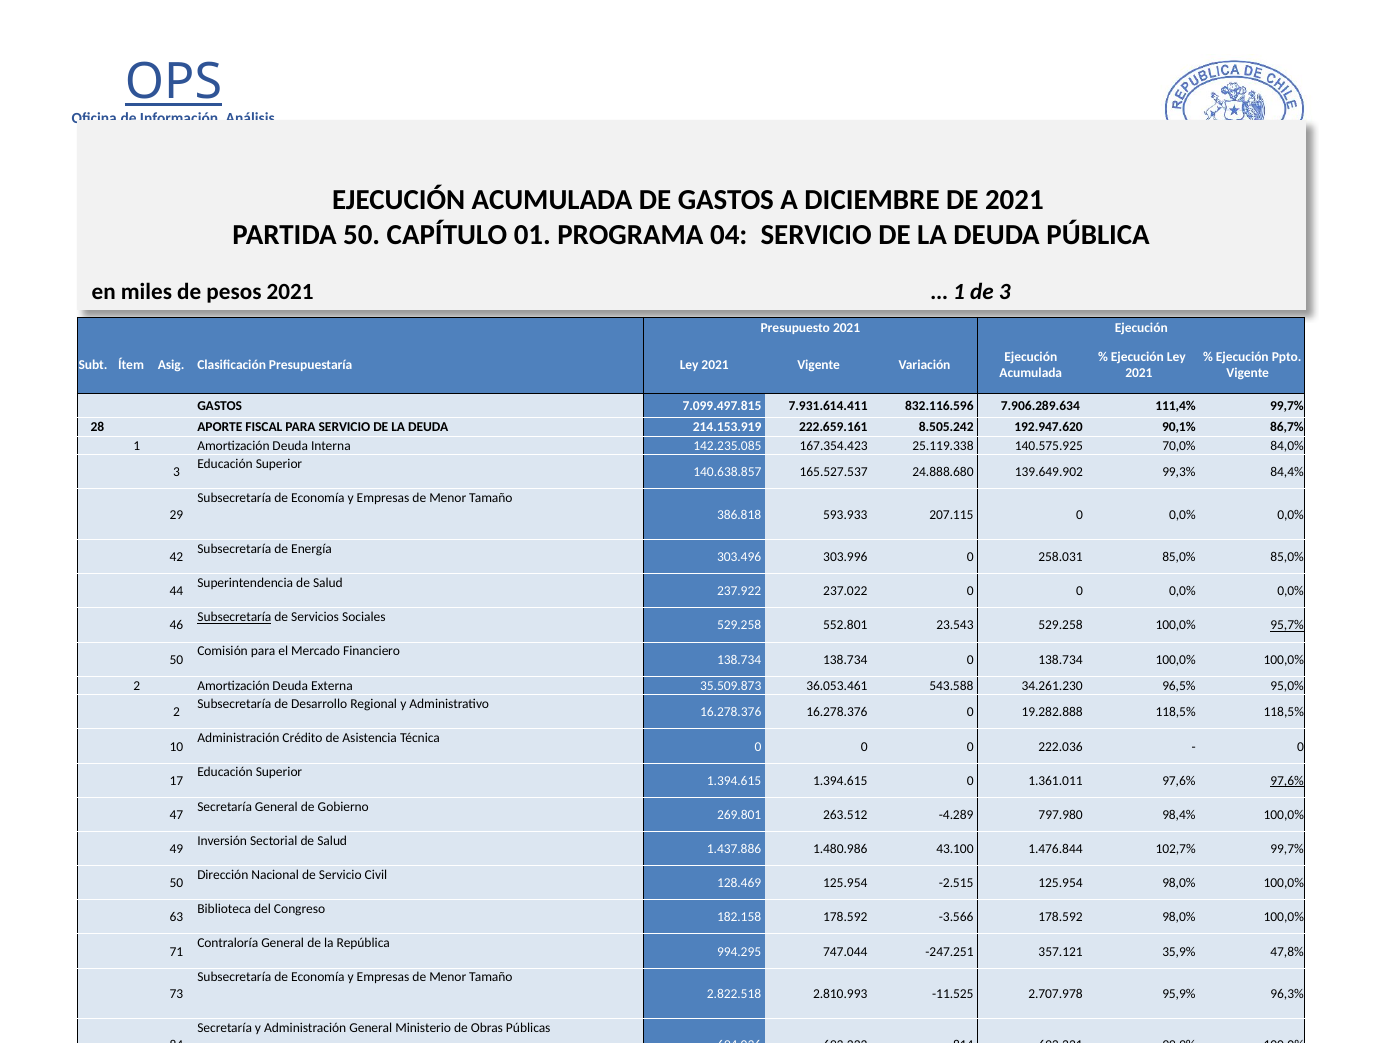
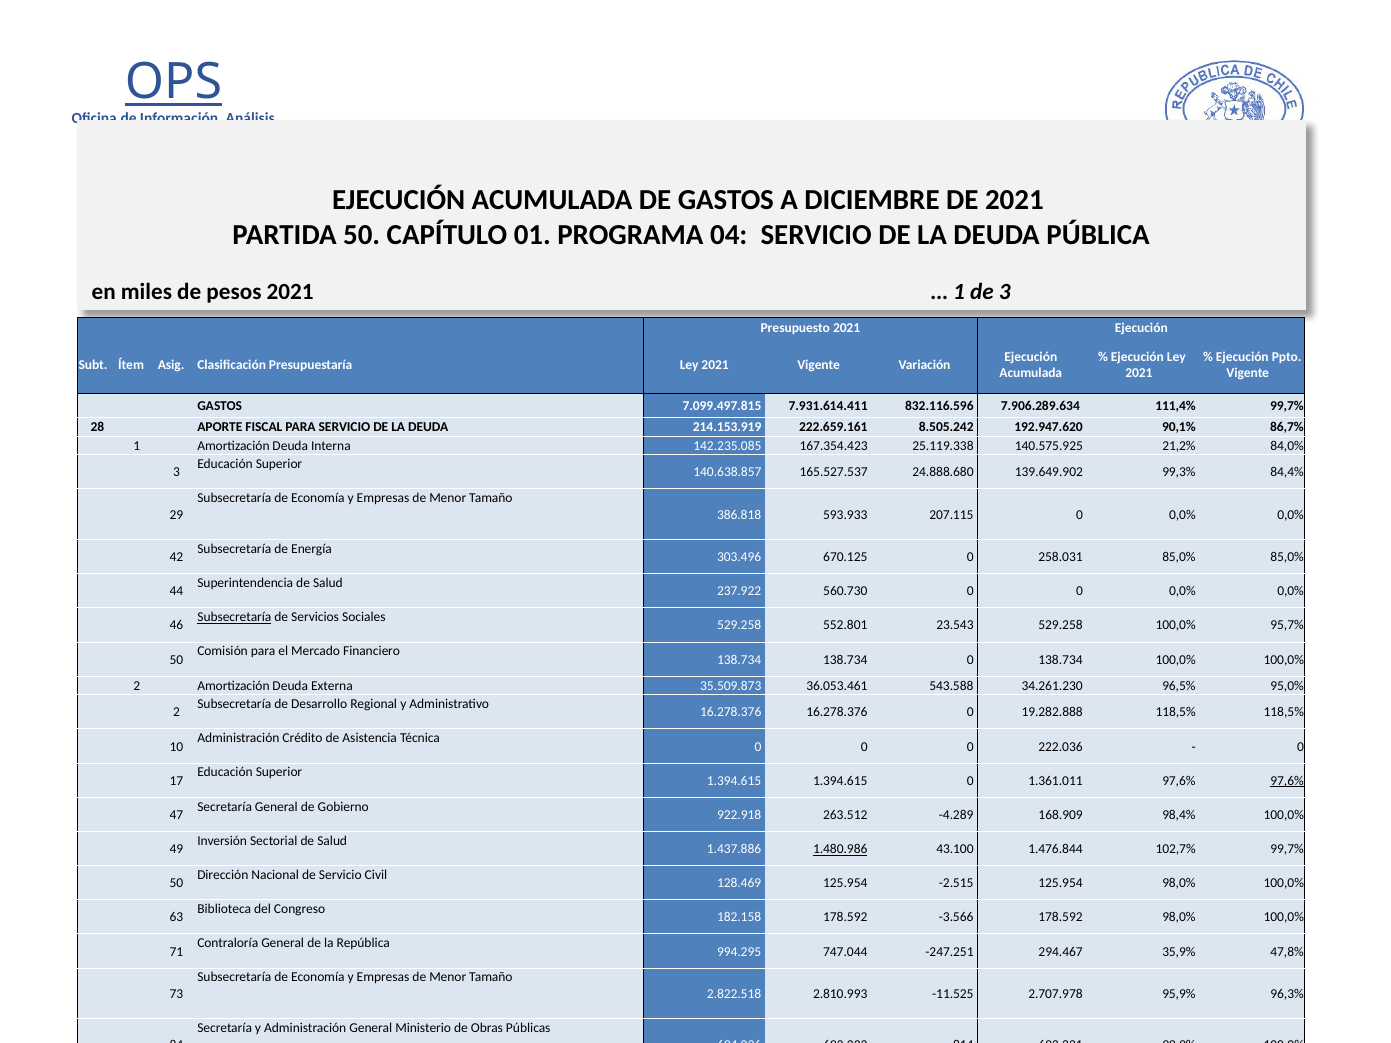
70,0%: 70,0% -> 21,2%
303.996: 303.996 -> 670.125
237.022: 237.022 -> 560.730
95,7% underline: present -> none
269.801: 269.801 -> 922.918
797.980: 797.980 -> 168.909
1.480.986 underline: none -> present
357.121: 357.121 -> 294.467
